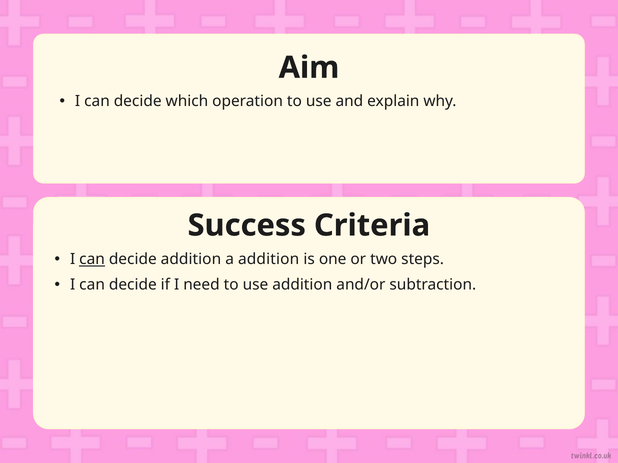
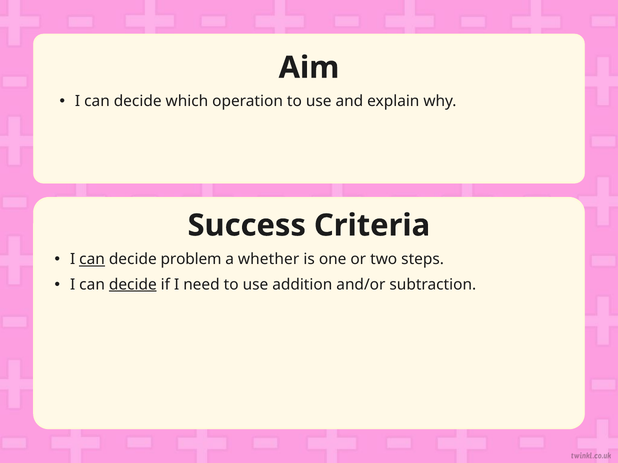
decide addition: addition -> problem
a addition: addition -> whether
decide at (133, 285) underline: none -> present
